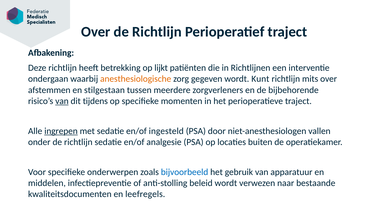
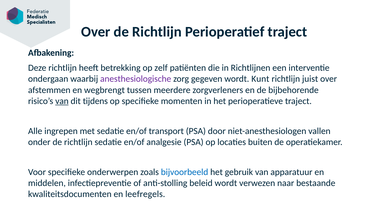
lijkt: lijkt -> zelf
anesthesiologische colour: orange -> purple
mits: mits -> juist
stilgestaan: stilgestaan -> wegbrengt
ingrepen underline: present -> none
ingesteld: ingesteld -> transport
